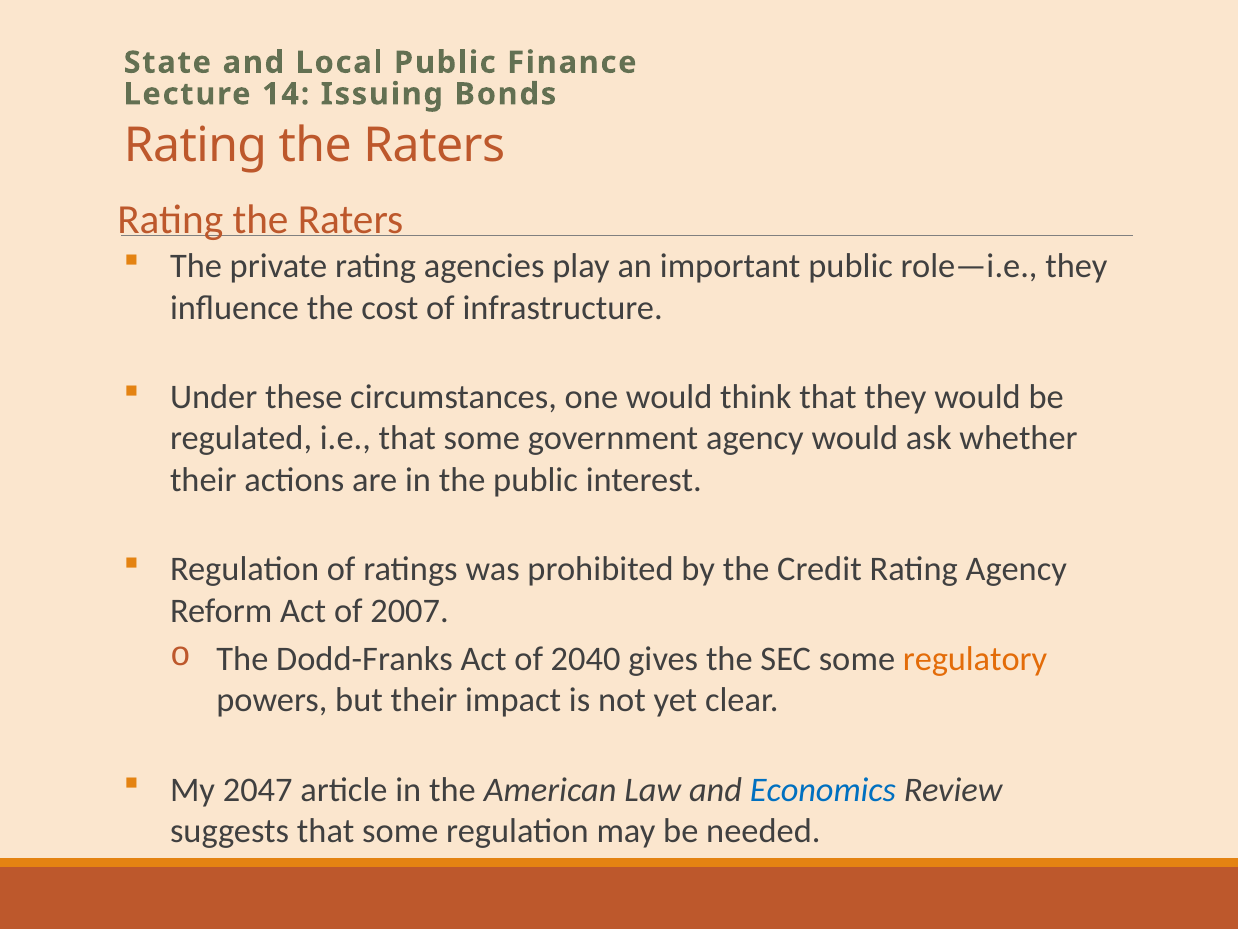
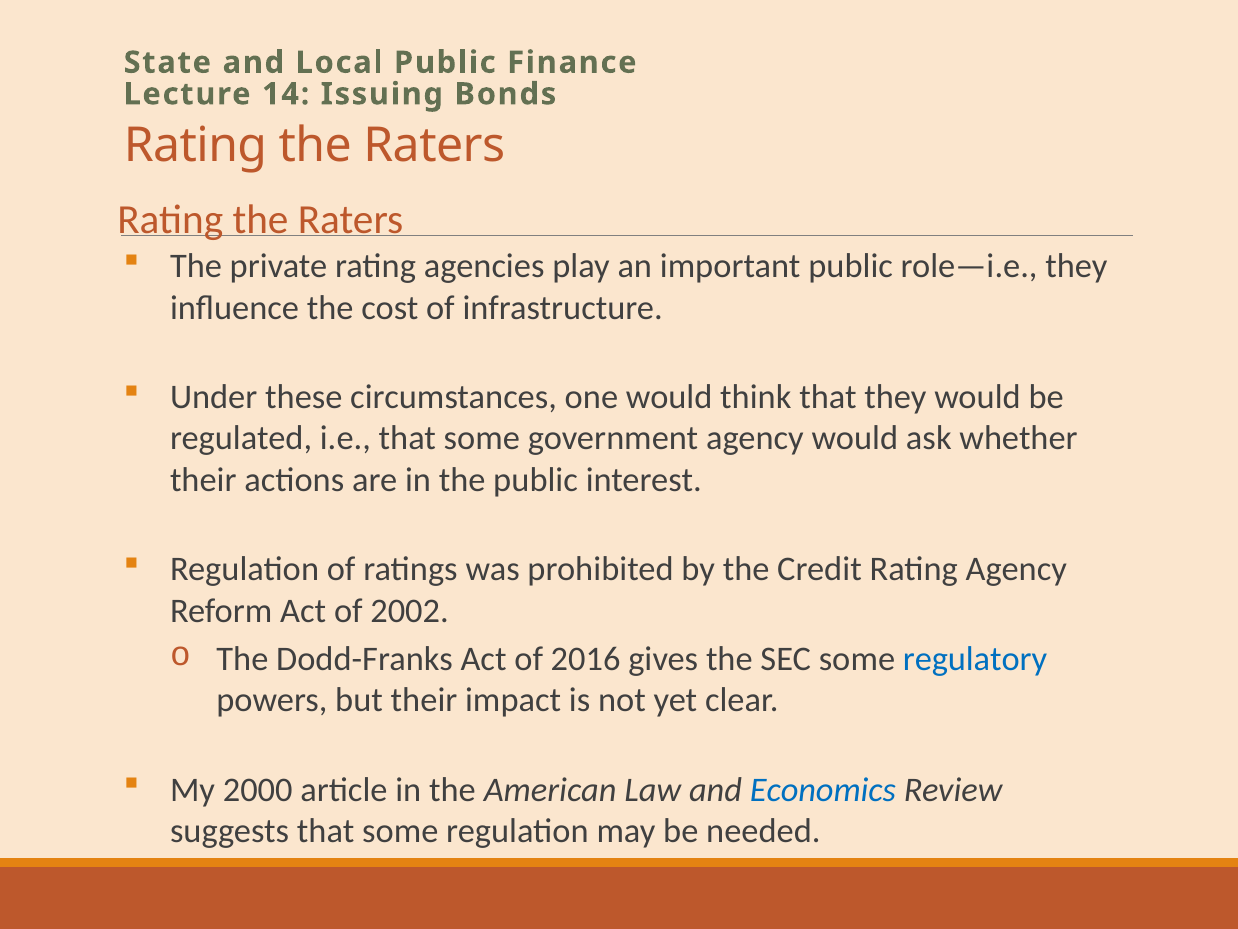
2007: 2007 -> 2002
2040: 2040 -> 2016
regulatory colour: orange -> blue
2047: 2047 -> 2000
